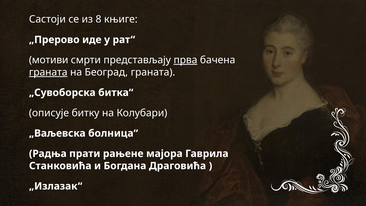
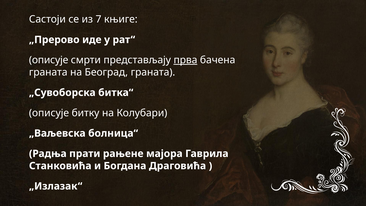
8: 8 -> 7
мотиви at (49, 60): мотиви -> описује
граната at (48, 72) underline: present -> none
